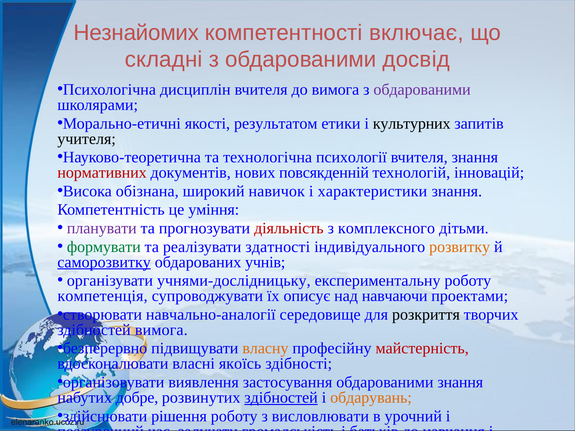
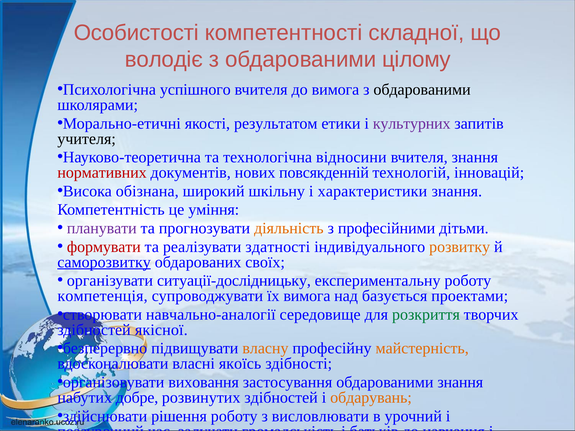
Незнайомих: Незнайомих -> Особистості
включає: включає -> складної
складні: складні -> володіє
досвід: досвід -> цілому
дисциплін: дисциплін -> успішного
обдарованими at (422, 90) colour: purple -> black
культурних colour: black -> purple
психології: психології -> відносини
навичок: навичок -> шкільну
діяльність colour: red -> orange
комплексного: комплексного -> професійними
формувати colour: green -> red
учнів: учнів -> своїх
учнями-дослідницьку: учнями-дослідницьку -> ситуації-дослідницьку
їх описує: описує -> вимога
навчаючи: навчаючи -> базується
розкриття colour: black -> green
здібностей вимога: вимога -> якісної
майстерність colour: red -> orange
організовувати виявлення: виявлення -> виховання
здібностей at (281, 398) underline: present -> none
